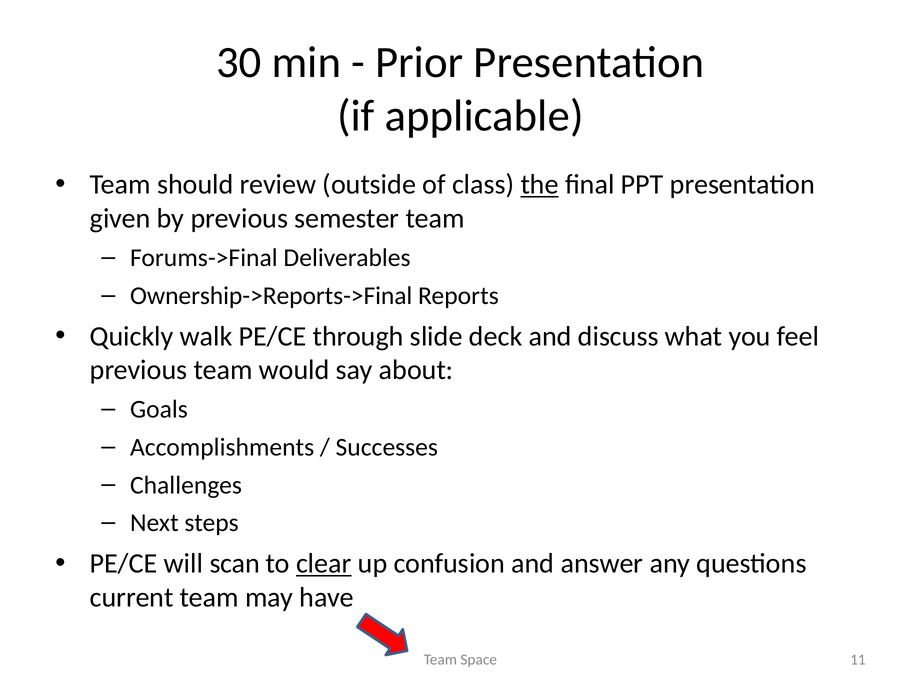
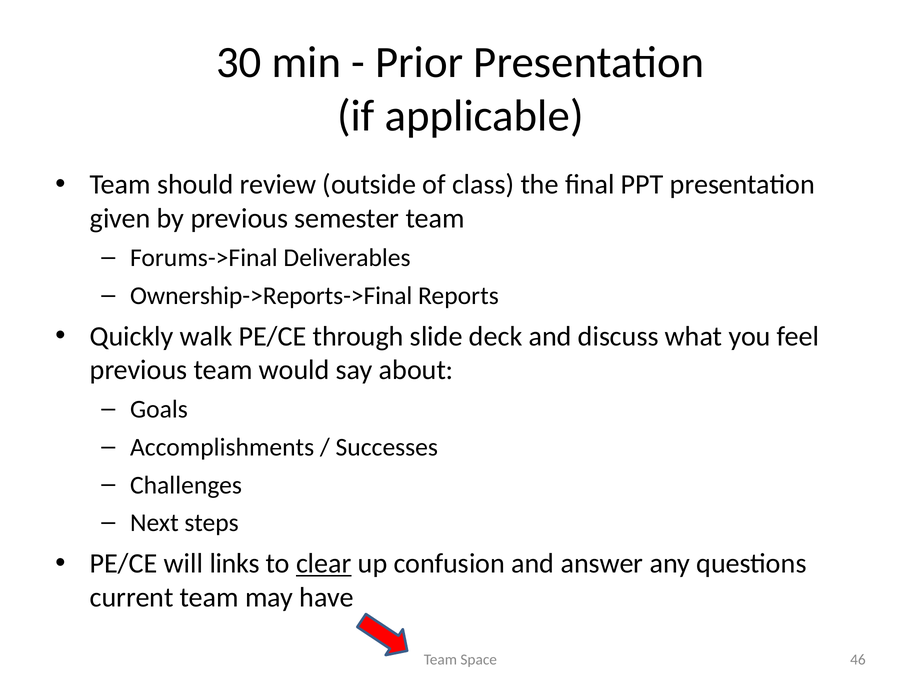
the underline: present -> none
scan: scan -> links
11: 11 -> 46
